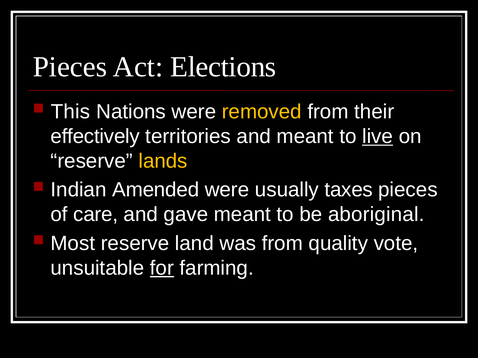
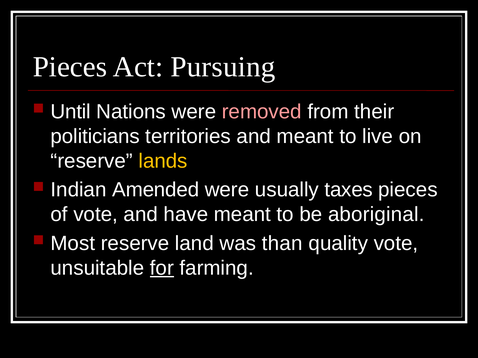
Elections: Elections -> Pursuing
This: This -> Until
removed colour: yellow -> pink
effectively: effectively -> politicians
live underline: present -> none
of care: care -> vote
gave: gave -> have
was from: from -> than
